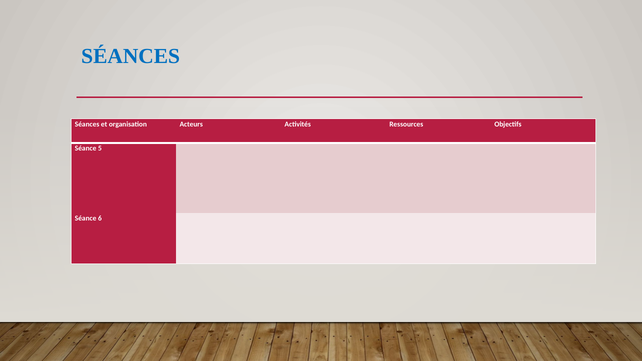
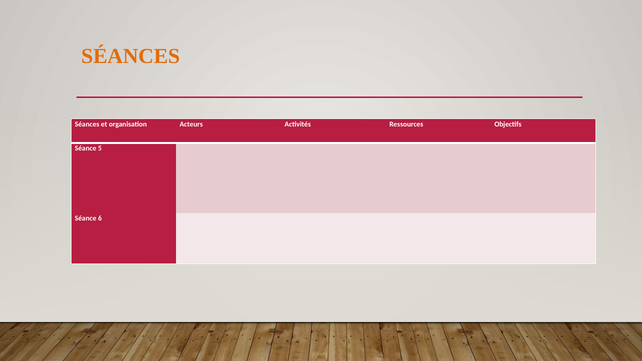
SÉANCES at (131, 56) colour: blue -> orange
